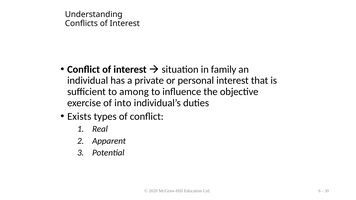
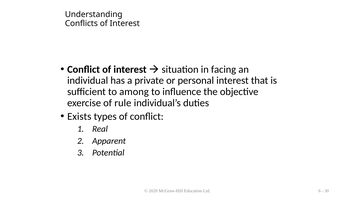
family: family -> facing
into: into -> rule
